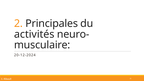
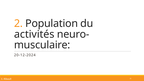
Principales: Principales -> Population
